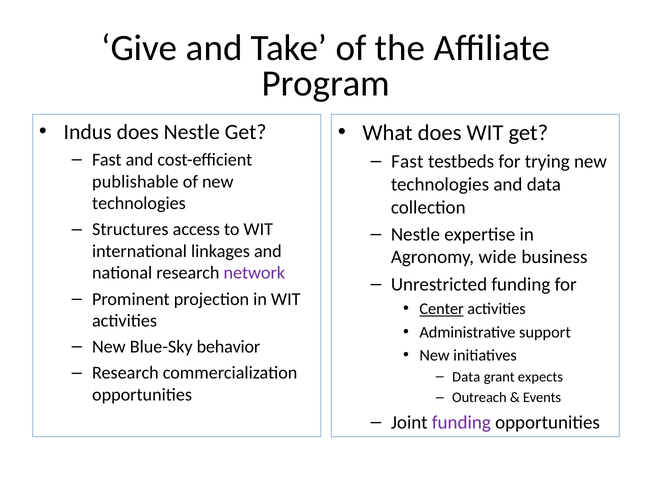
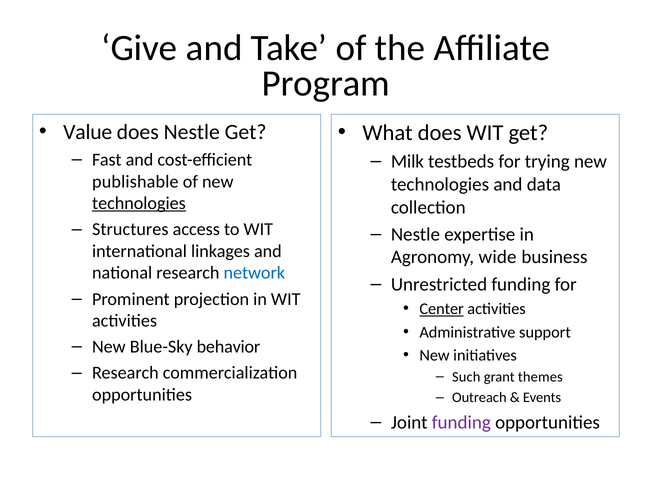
Indus: Indus -> Value
Fast at (407, 162): Fast -> Milk
technologies at (139, 203) underline: none -> present
network colour: purple -> blue
Data at (466, 377): Data -> Such
expects: expects -> themes
